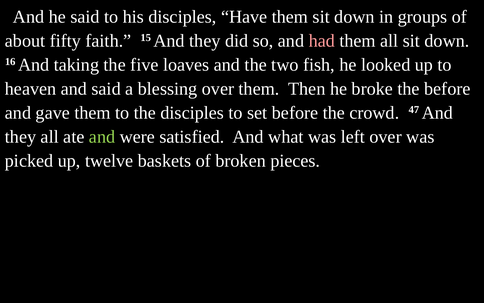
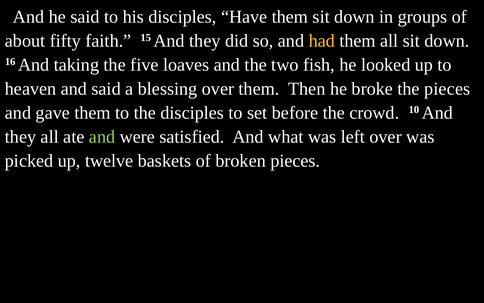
had colour: pink -> yellow
the before: before -> pieces
47: 47 -> 10
